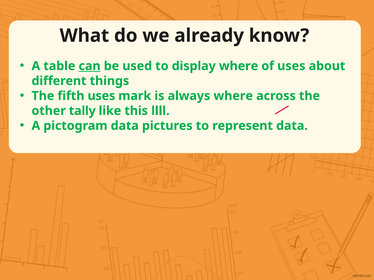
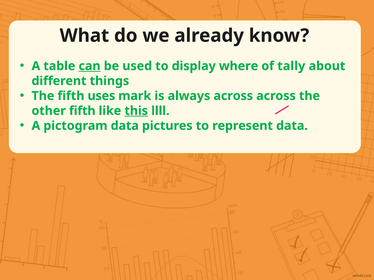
of uses: uses -> tally
always where: where -> across
other tally: tally -> fifth
this underline: none -> present
